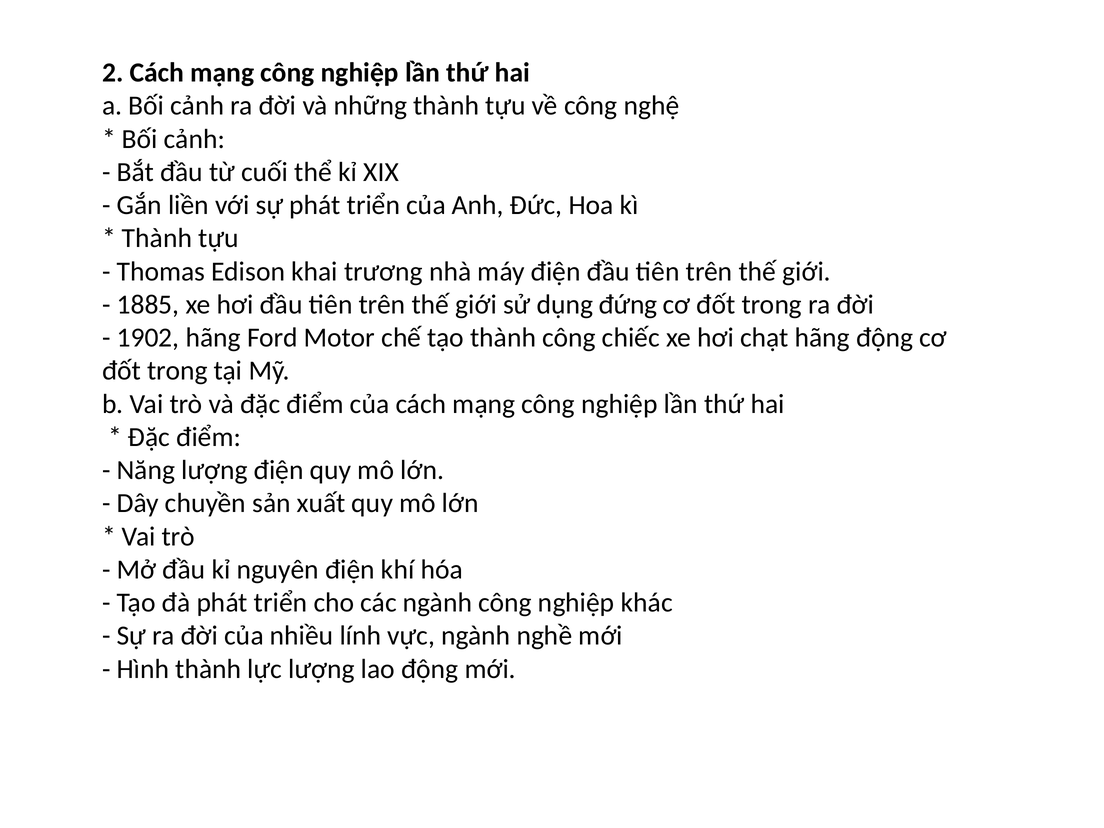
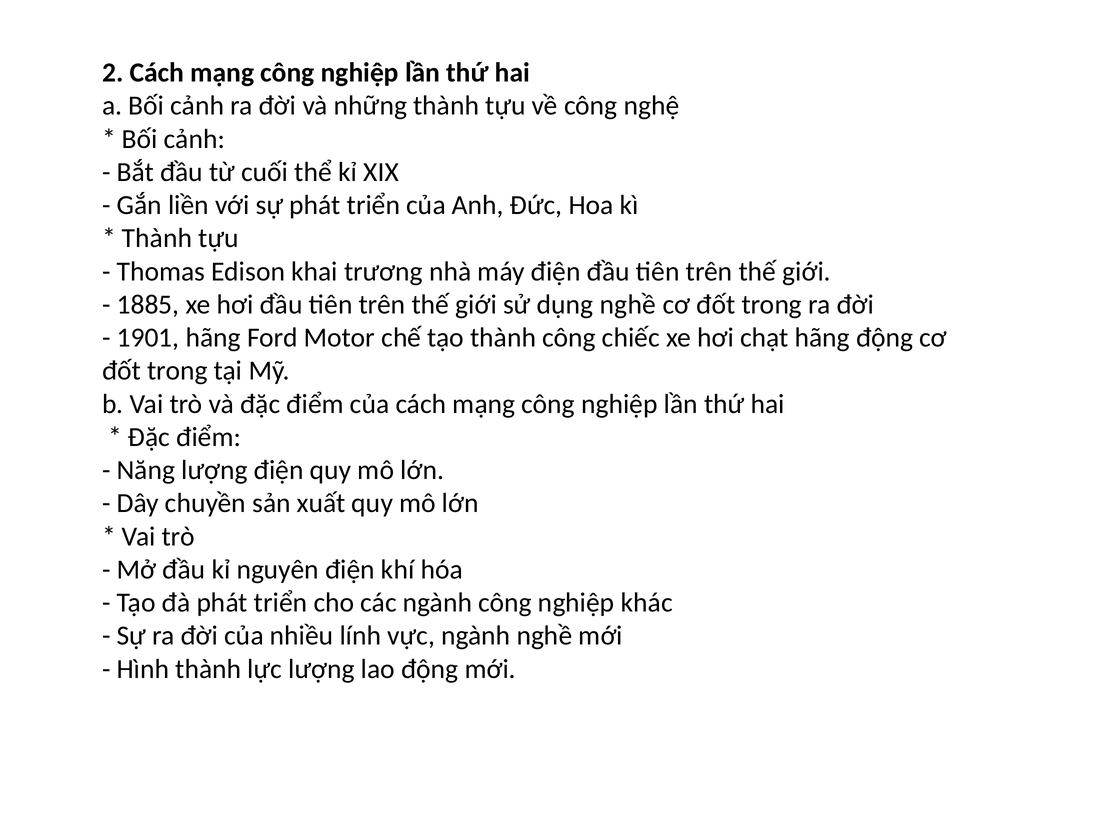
dụng đứng: đứng -> nghề
1902: 1902 -> 1901
